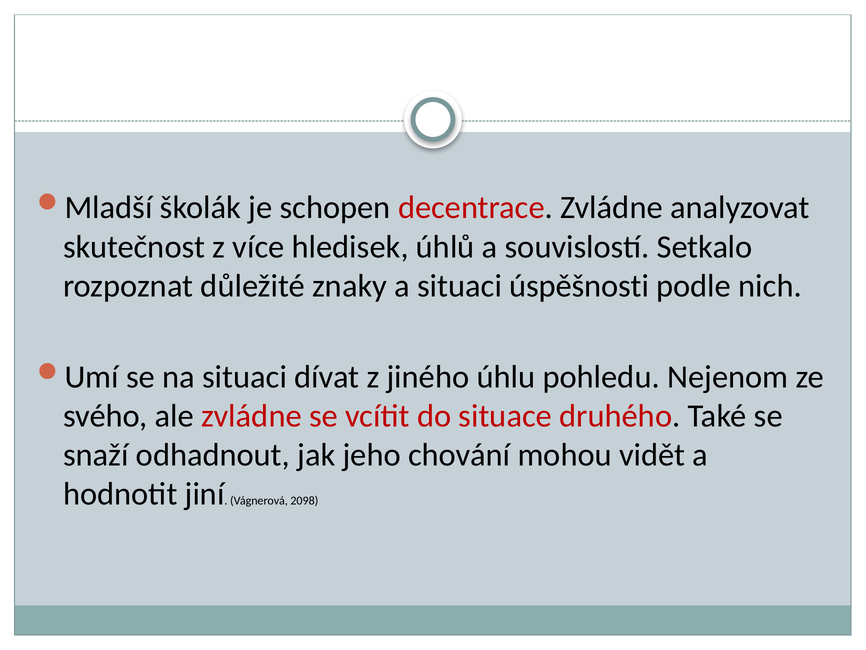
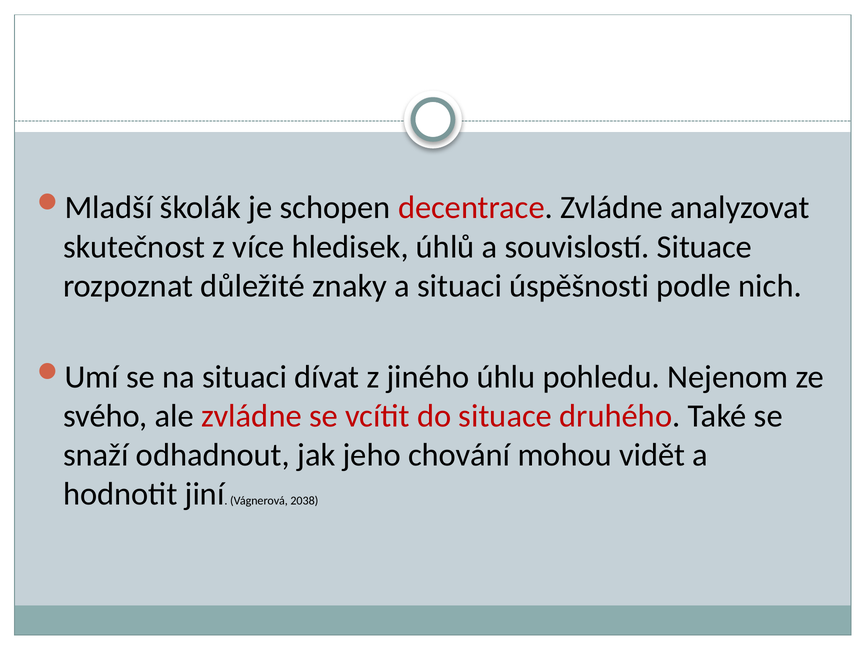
souvislostí Setkalo: Setkalo -> Situace
2098: 2098 -> 2038
